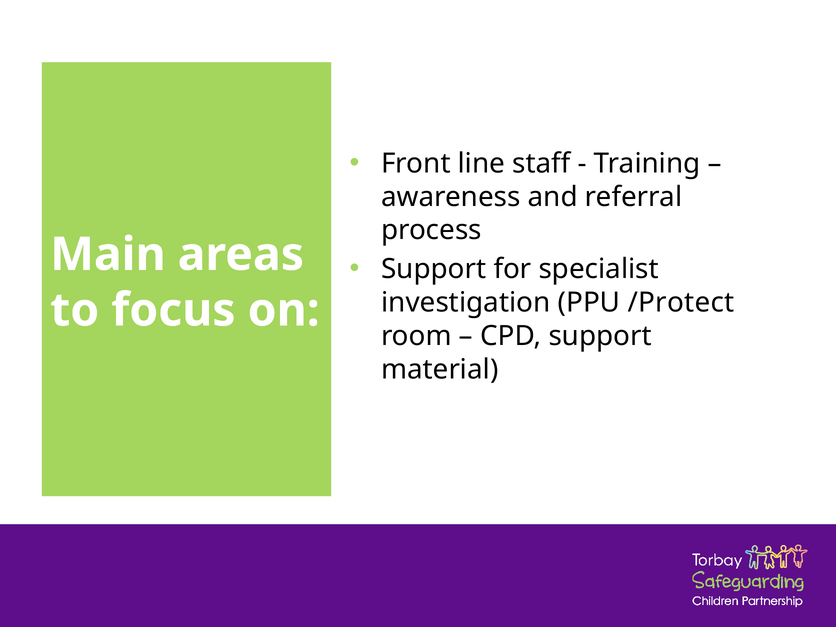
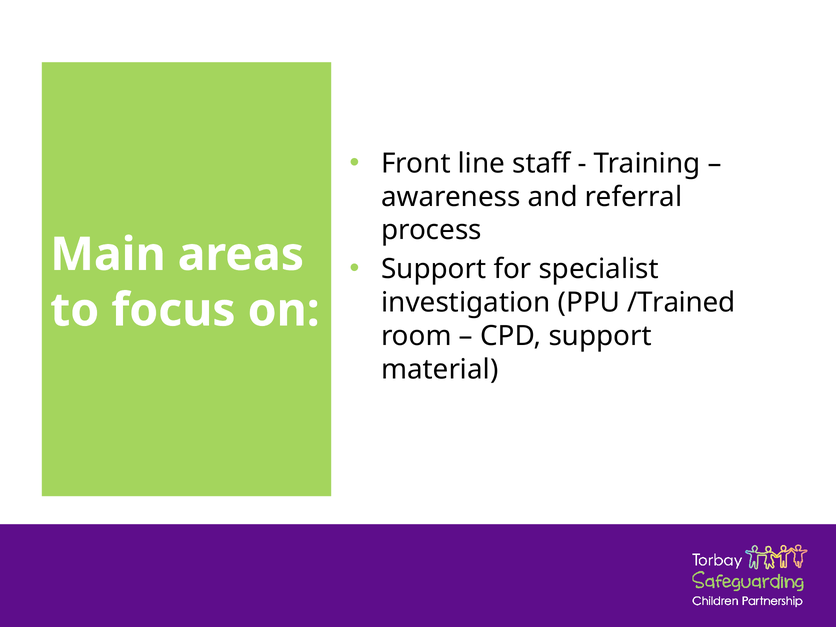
/Protect: /Protect -> /Trained
